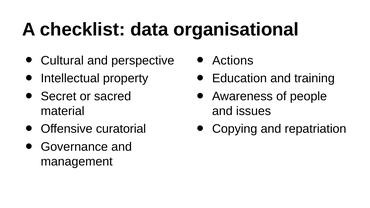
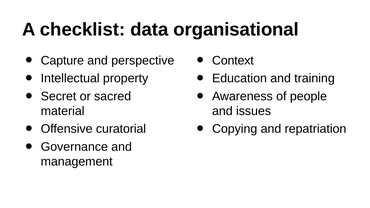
Cultural: Cultural -> Capture
Actions: Actions -> Context
